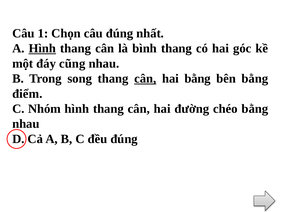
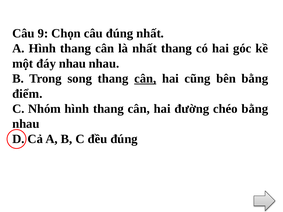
1: 1 -> 9
Hình at (42, 48) underline: present -> none
là bình: bình -> nhất
đáy cũng: cũng -> nhau
hai bằng: bằng -> cũng
